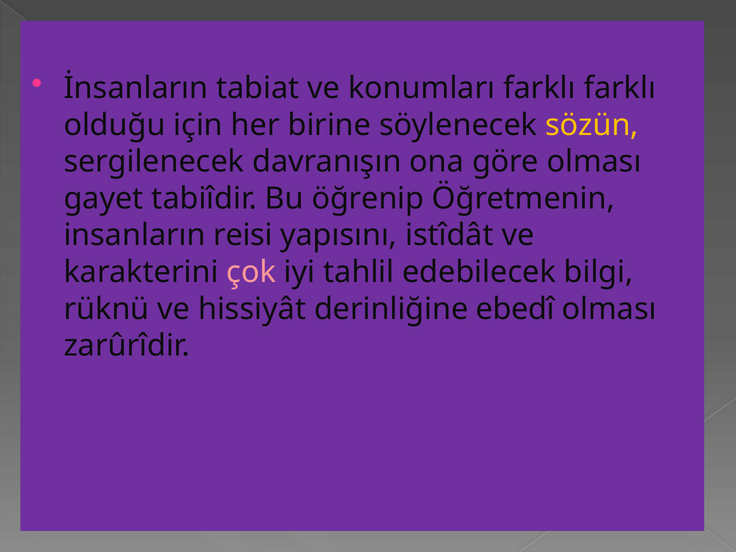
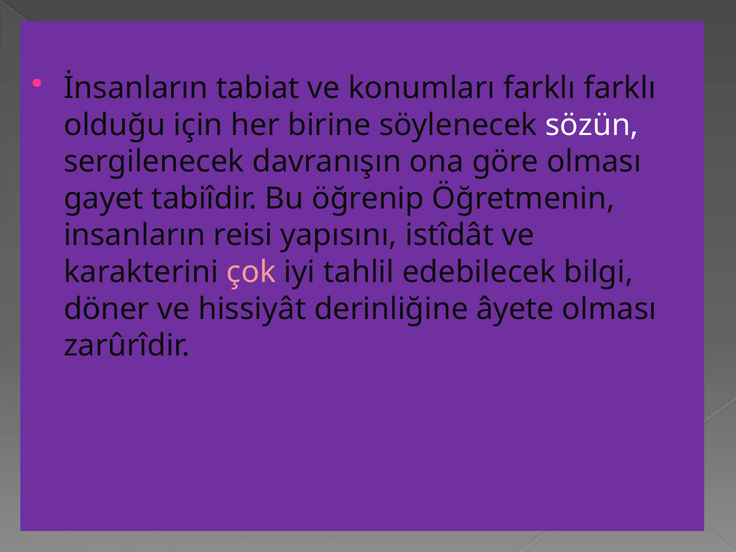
sözün colour: yellow -> white
rüknü: rüknü -> döner
ebedî: ebedî -> âyete
